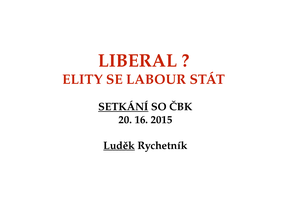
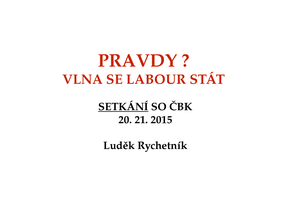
LIBERAL: LIBERAL -> PRAVDY
ELITY: ELITY -> VLNA
16: 16 -> 21
Luděk underline: present -> none
